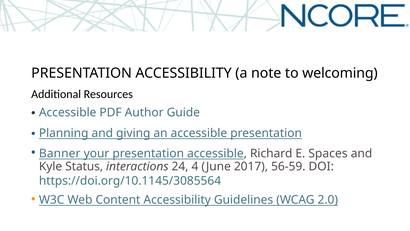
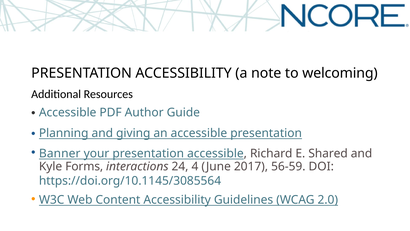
Spaces: Spaces -> Shared
Status: Status -> Forms
